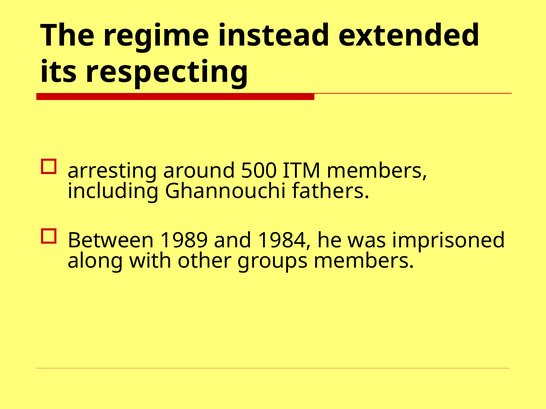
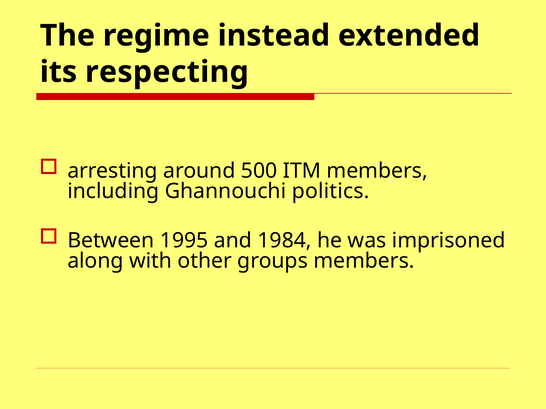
fathers: fathers -> politics
1989: 1989 -> 1995
